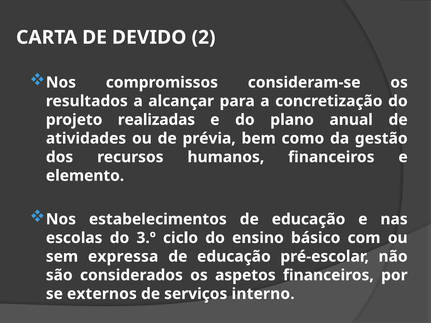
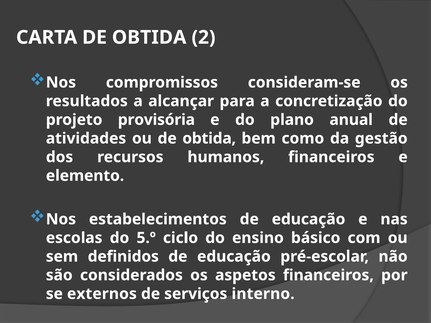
CARTA DE DEVIDO: DEVIDO -> OBTIDA
realizadas: realizadas -> provisória
ou de prévia: prévia -> obtida
3.º: 3.º -> 5.º
expressa: expressa -> definidos
